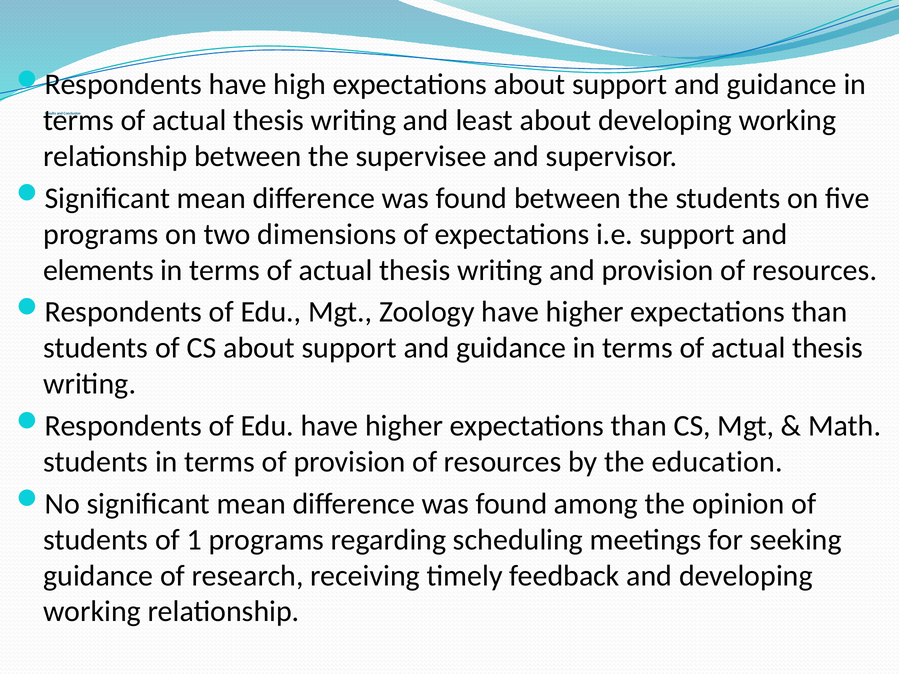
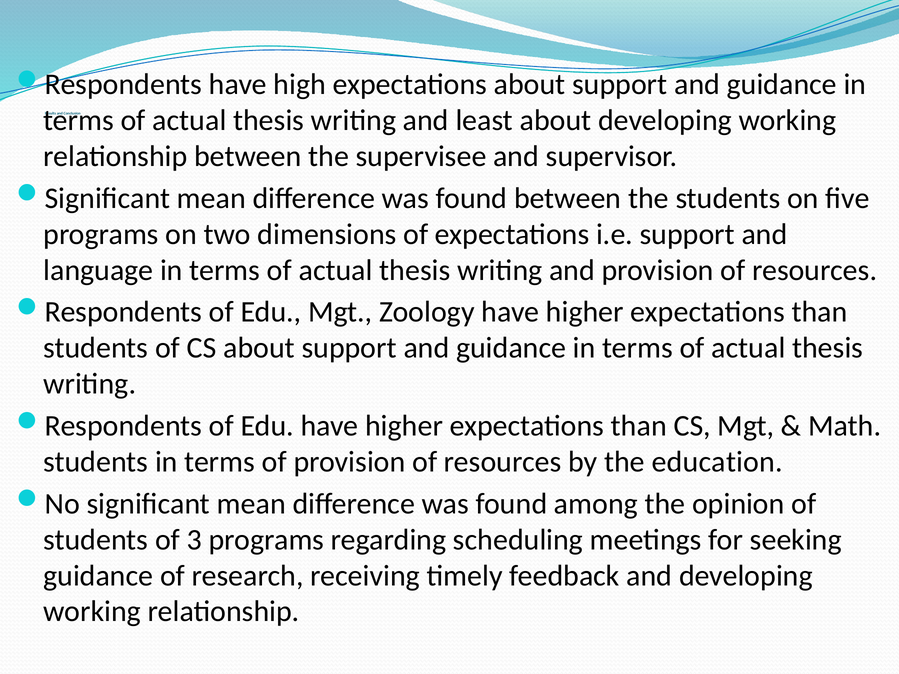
elements: elements -> language
1: 1 -> 3
